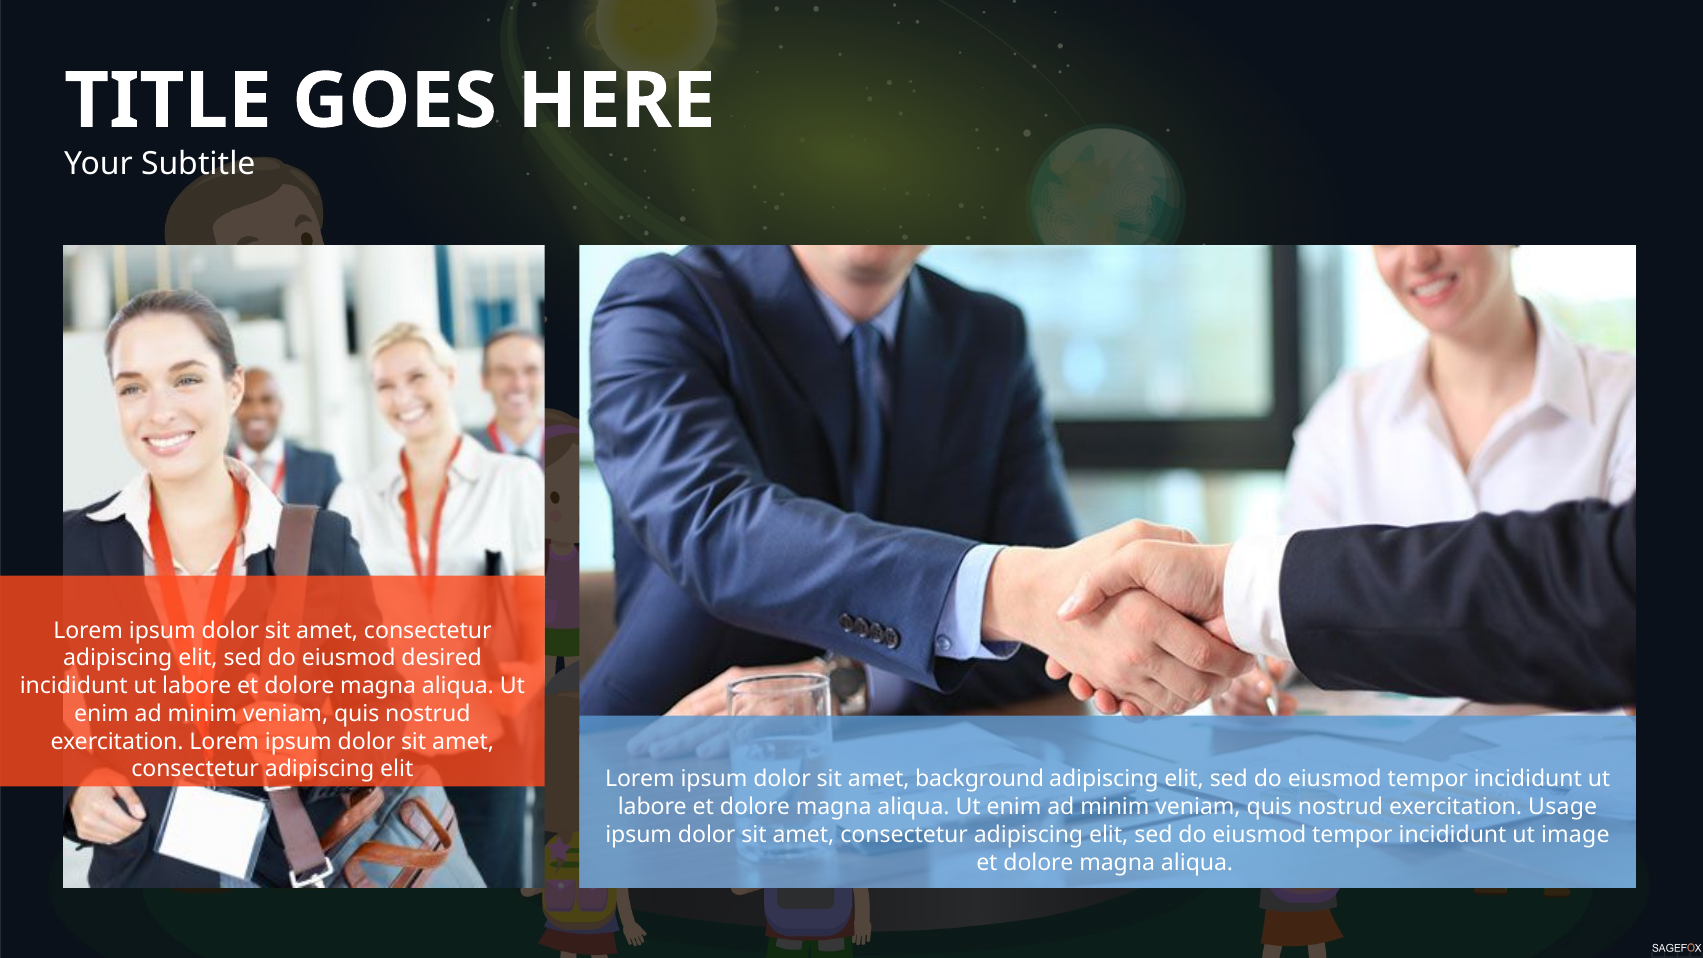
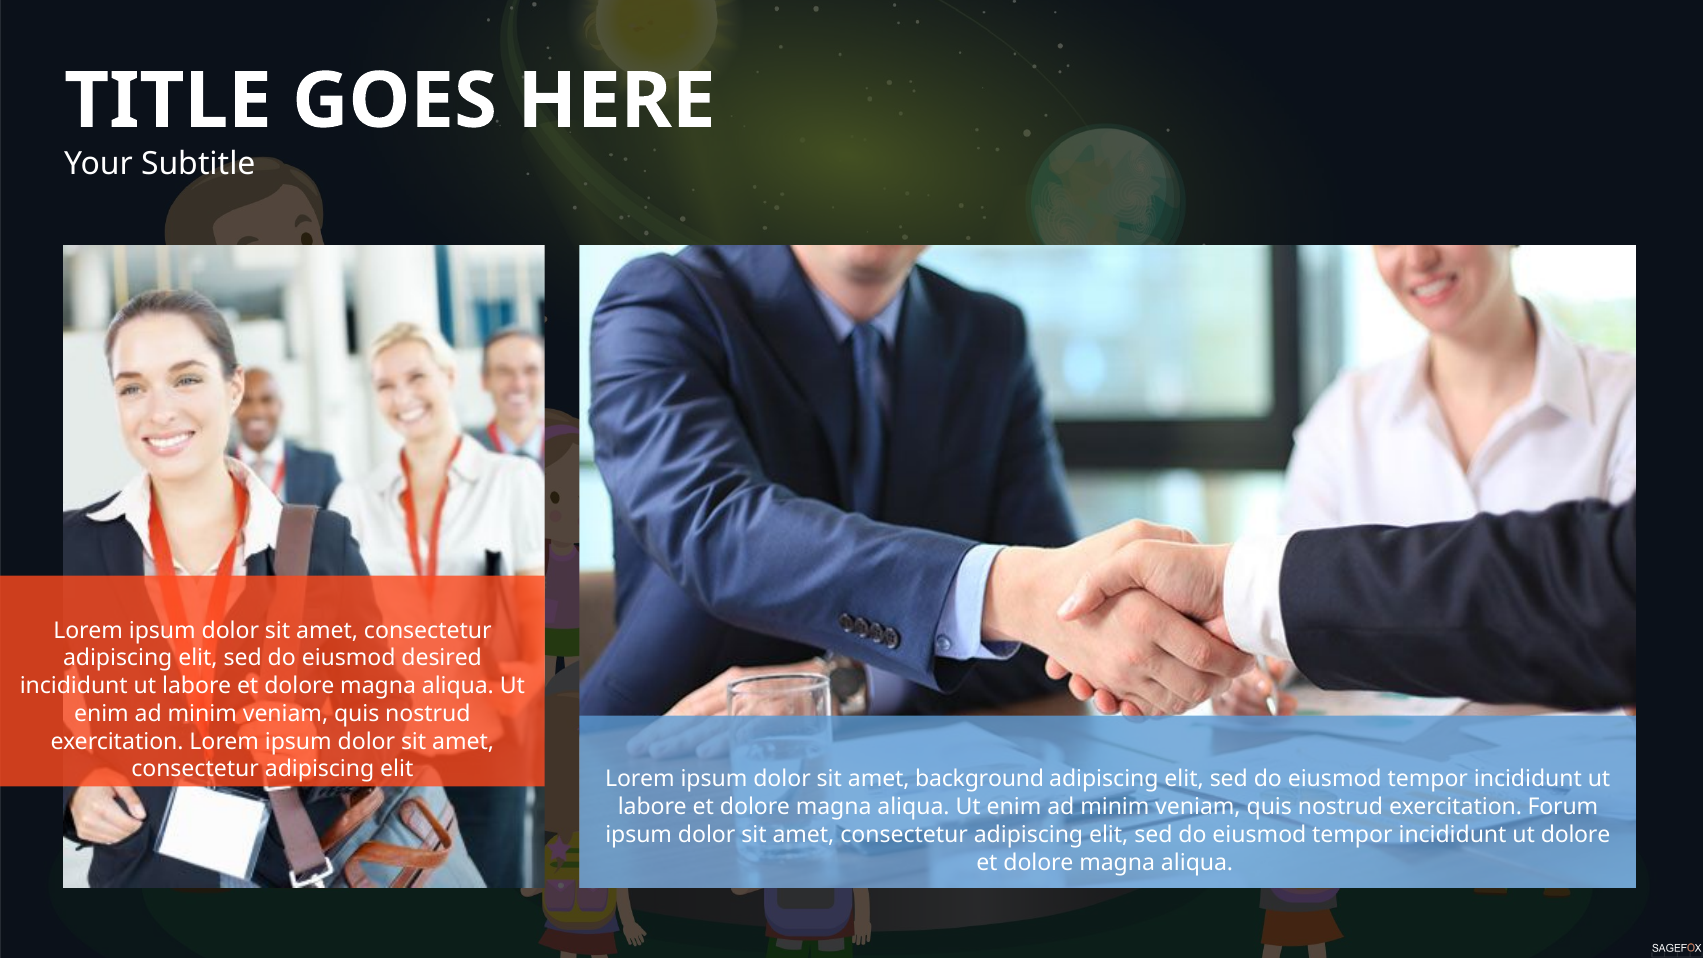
Usage: Usage -> Forum
ut image: image -> dolore
